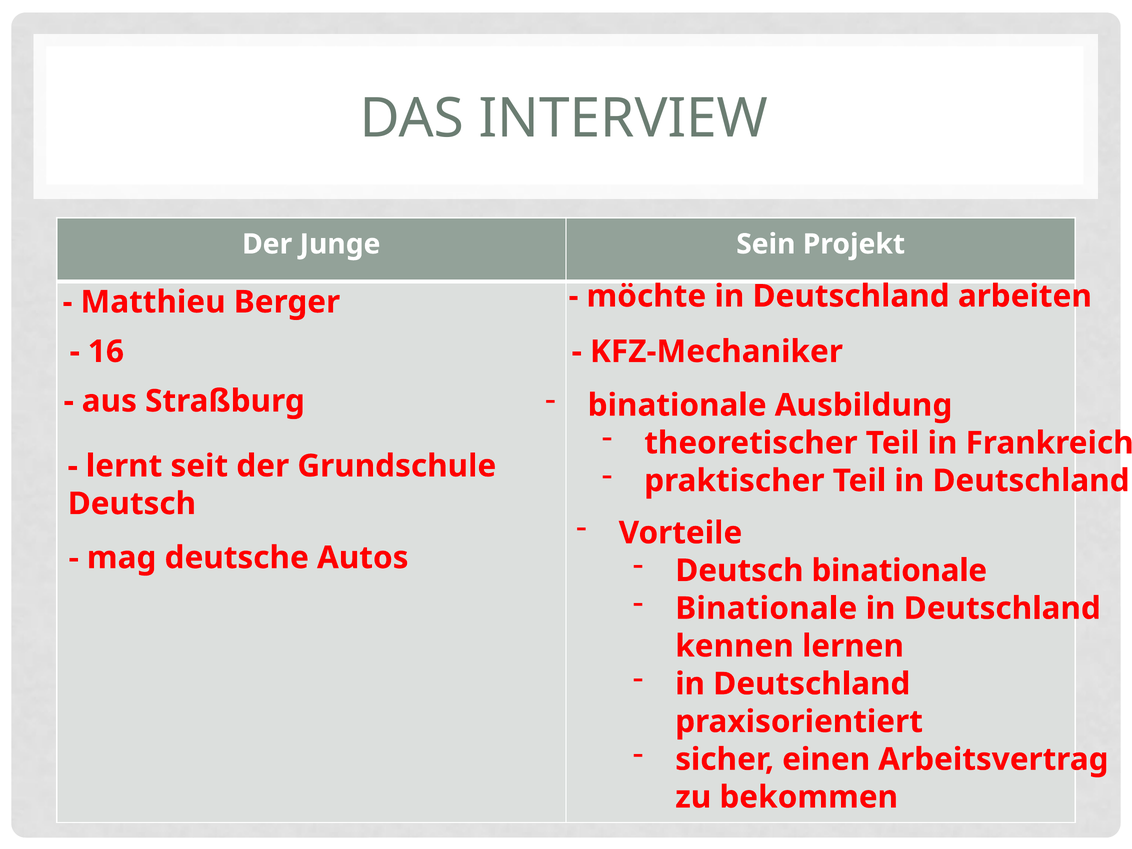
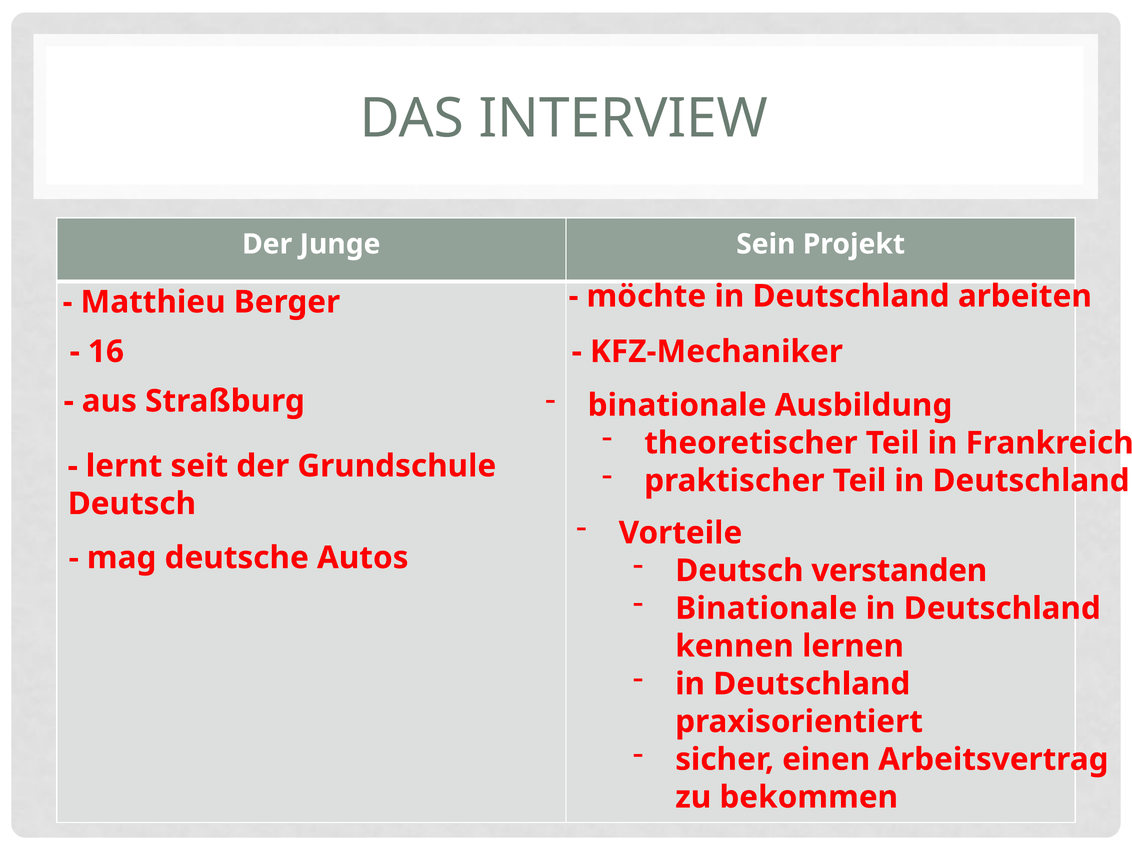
Deutsch binationale: binationale -> verstanden
